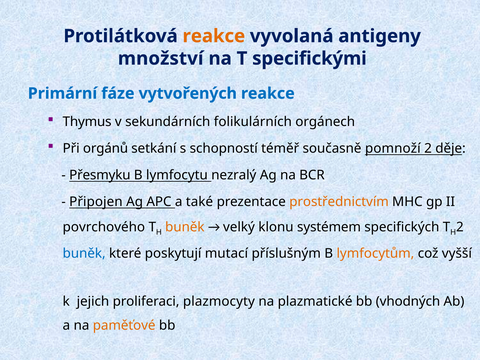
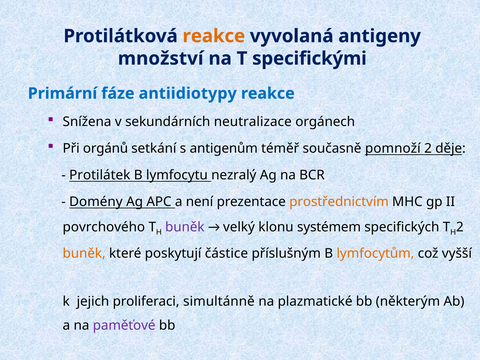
vytvořených: vytvořených -> antiidiotypy
Thymus: Thymus -> Snížena
folikulárních: folikulárních -> neutralizace
schopností: schopností -> antigenům
Přesmyku: Přesmyku -> Protilátek
Připojen: Připojen -> Domény
také: také -> není
buněk at (185, 227) colour: orange -> purple
buněk at (84, 253) colour: blue -> orange
mutací: mutací -> částice
plazmocyty: plazmocyty -> simultánně
vhodných: vhodných -> některým
paměťové colour: orange -> purple
